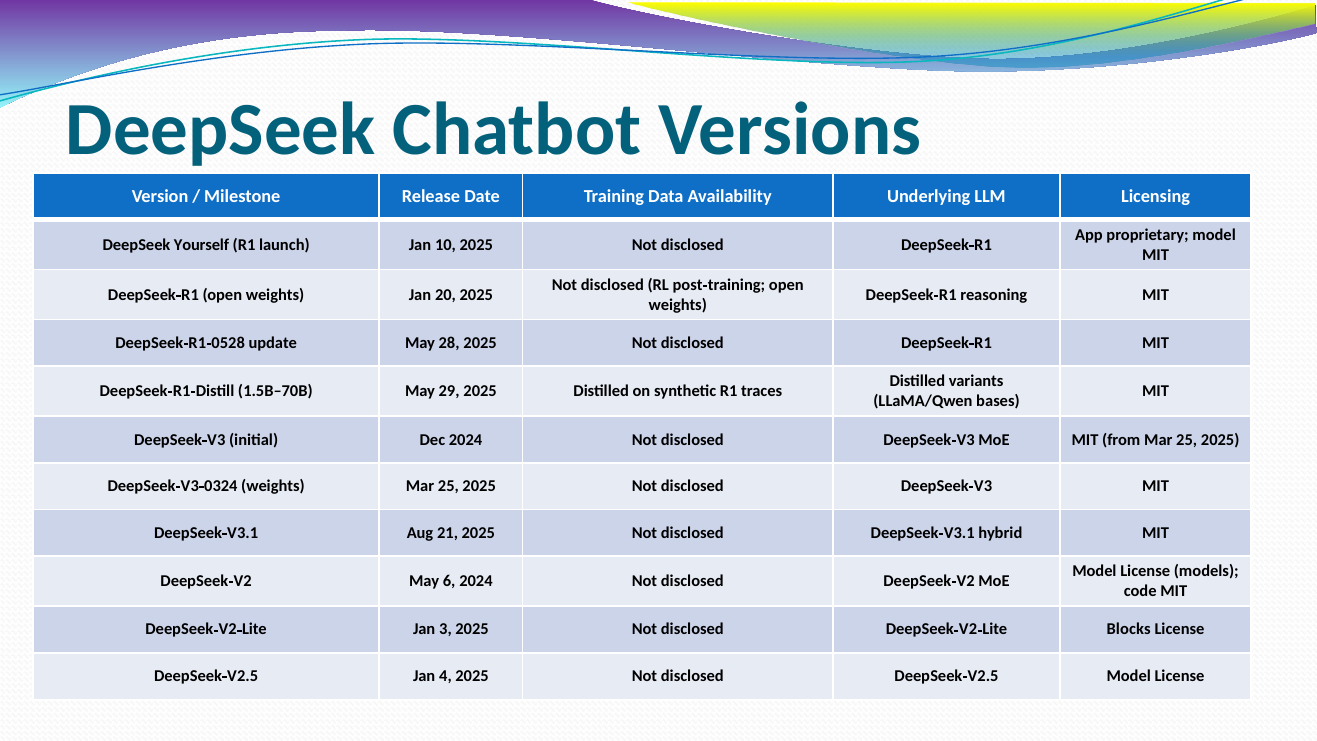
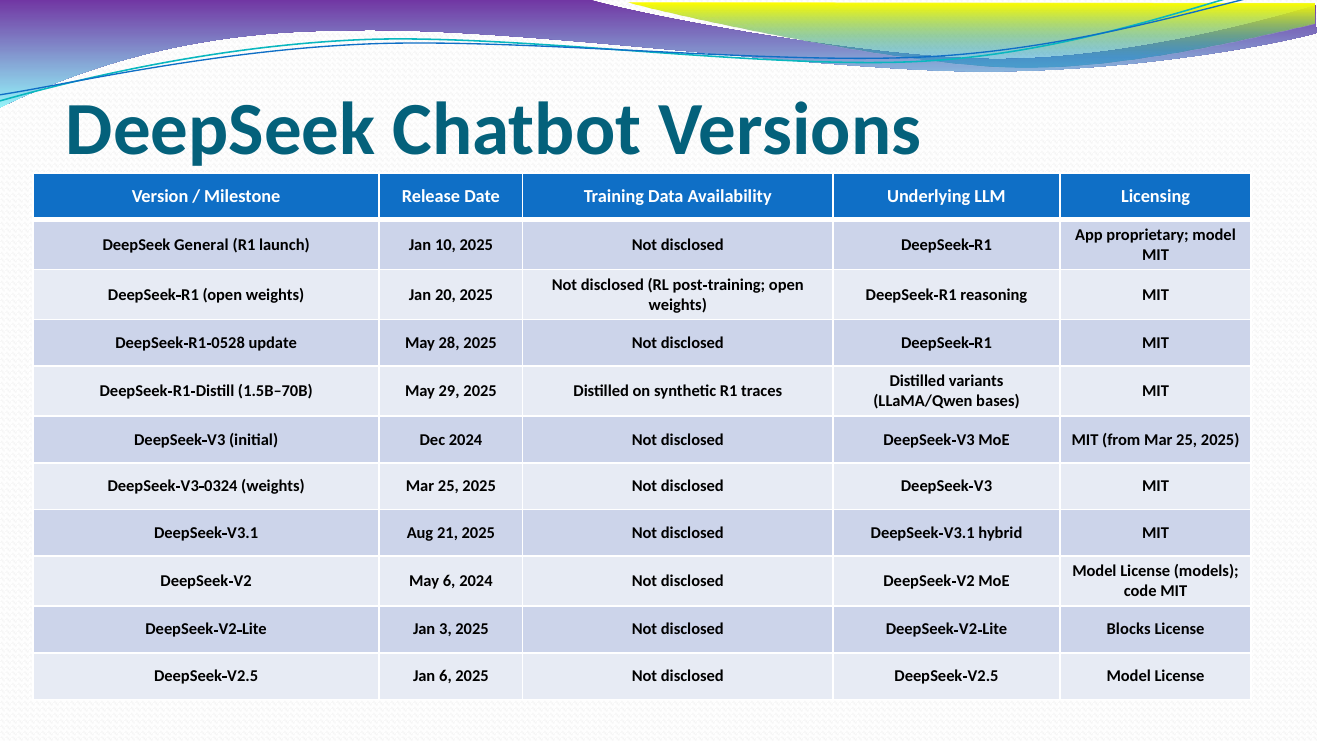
Yourself: Yourself -> General
Jan 4: 4 -> 6
